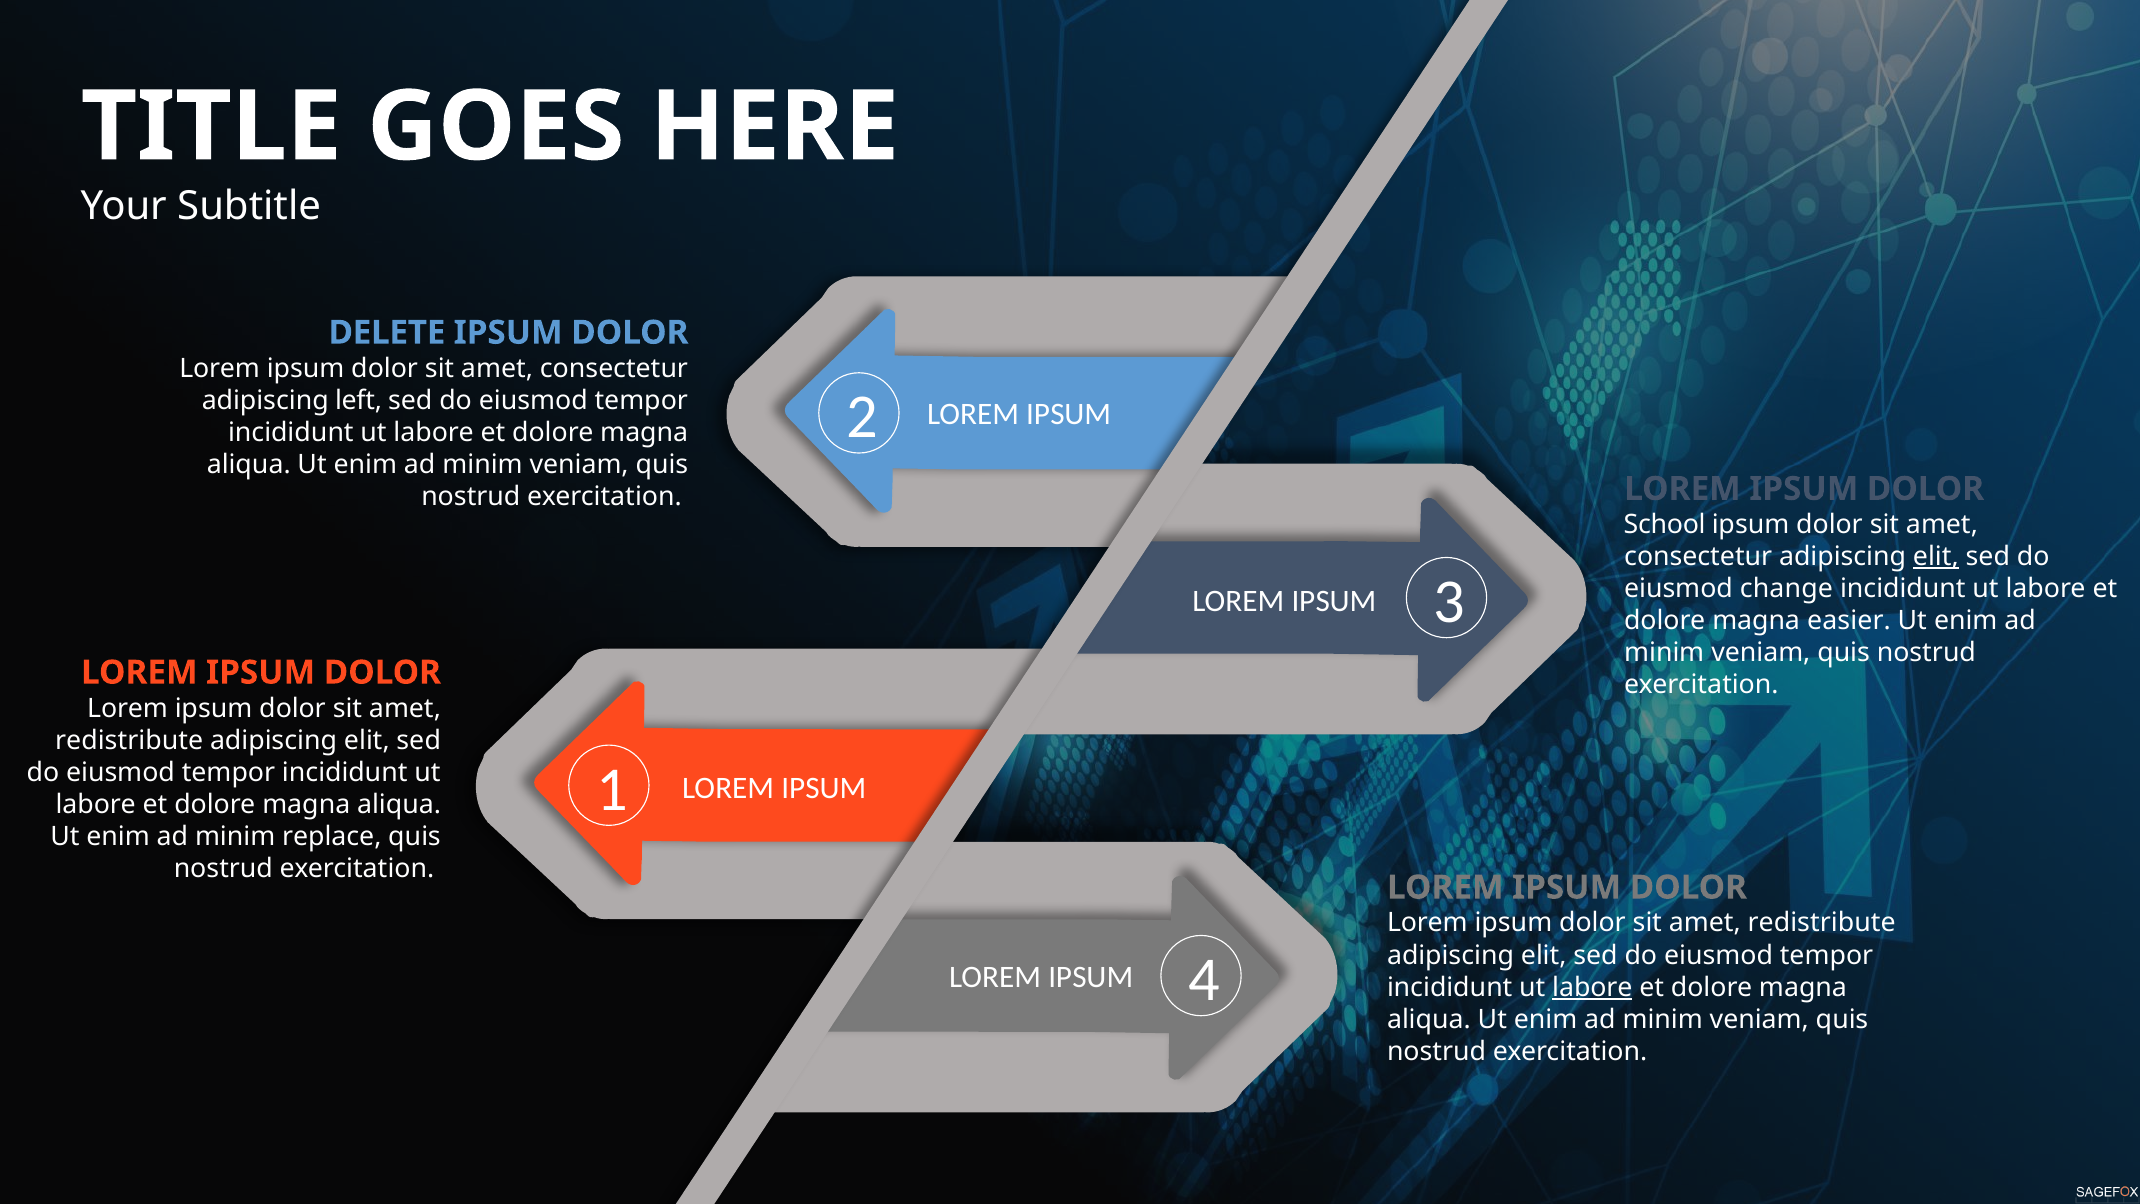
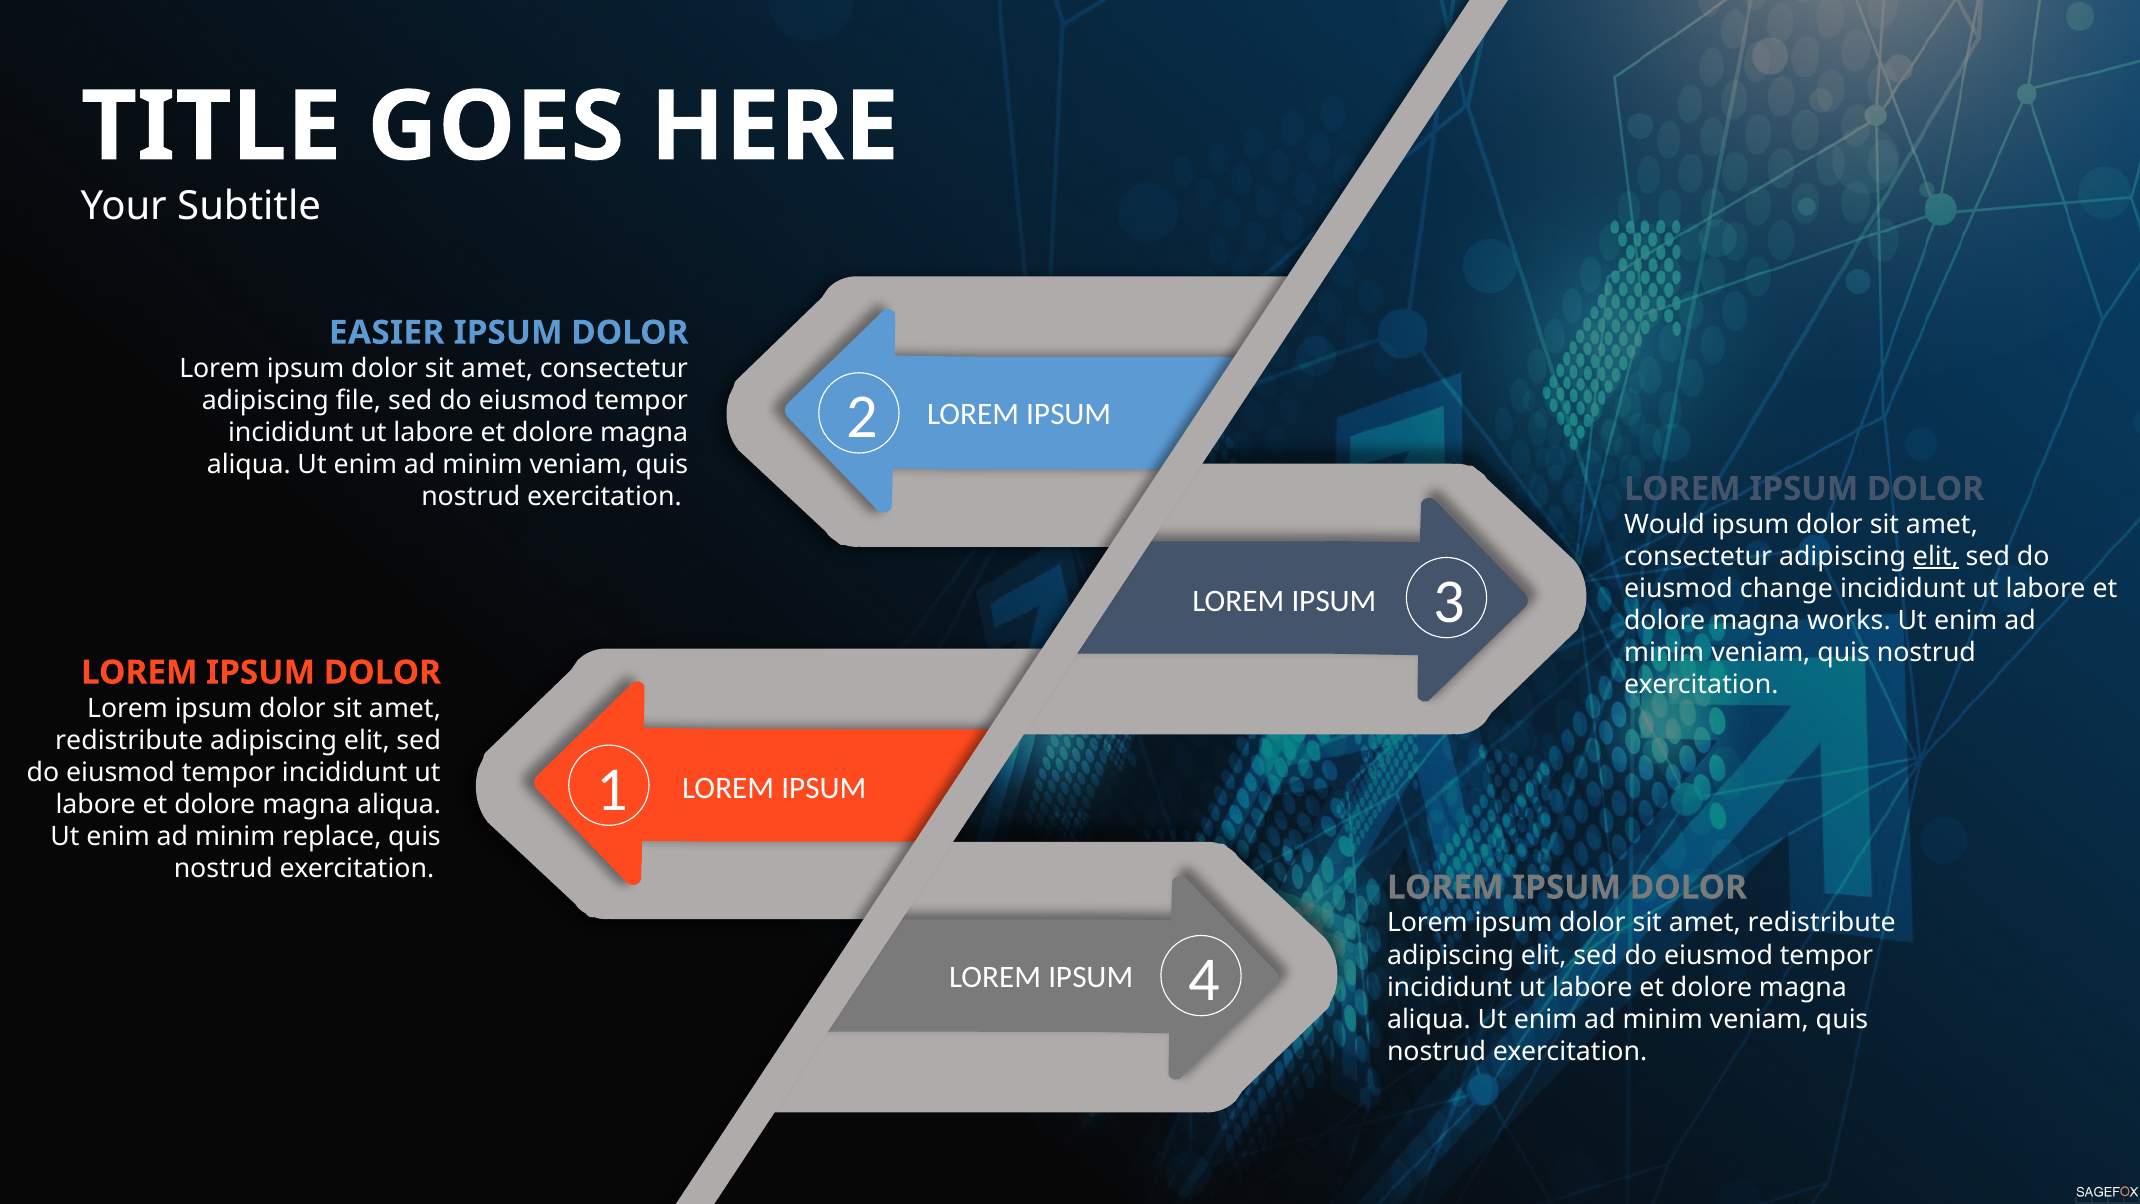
DELETE: DELETE -> EASIER
left: left -> file
School: School -> Would
easier: easier -> works
labore at (1592, 987) underline: present -> none
